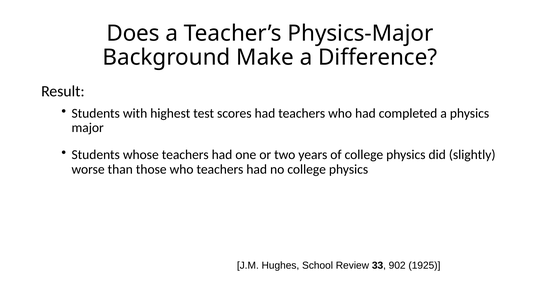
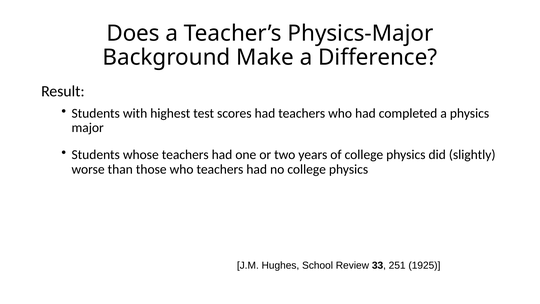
902: 902 -> 251
